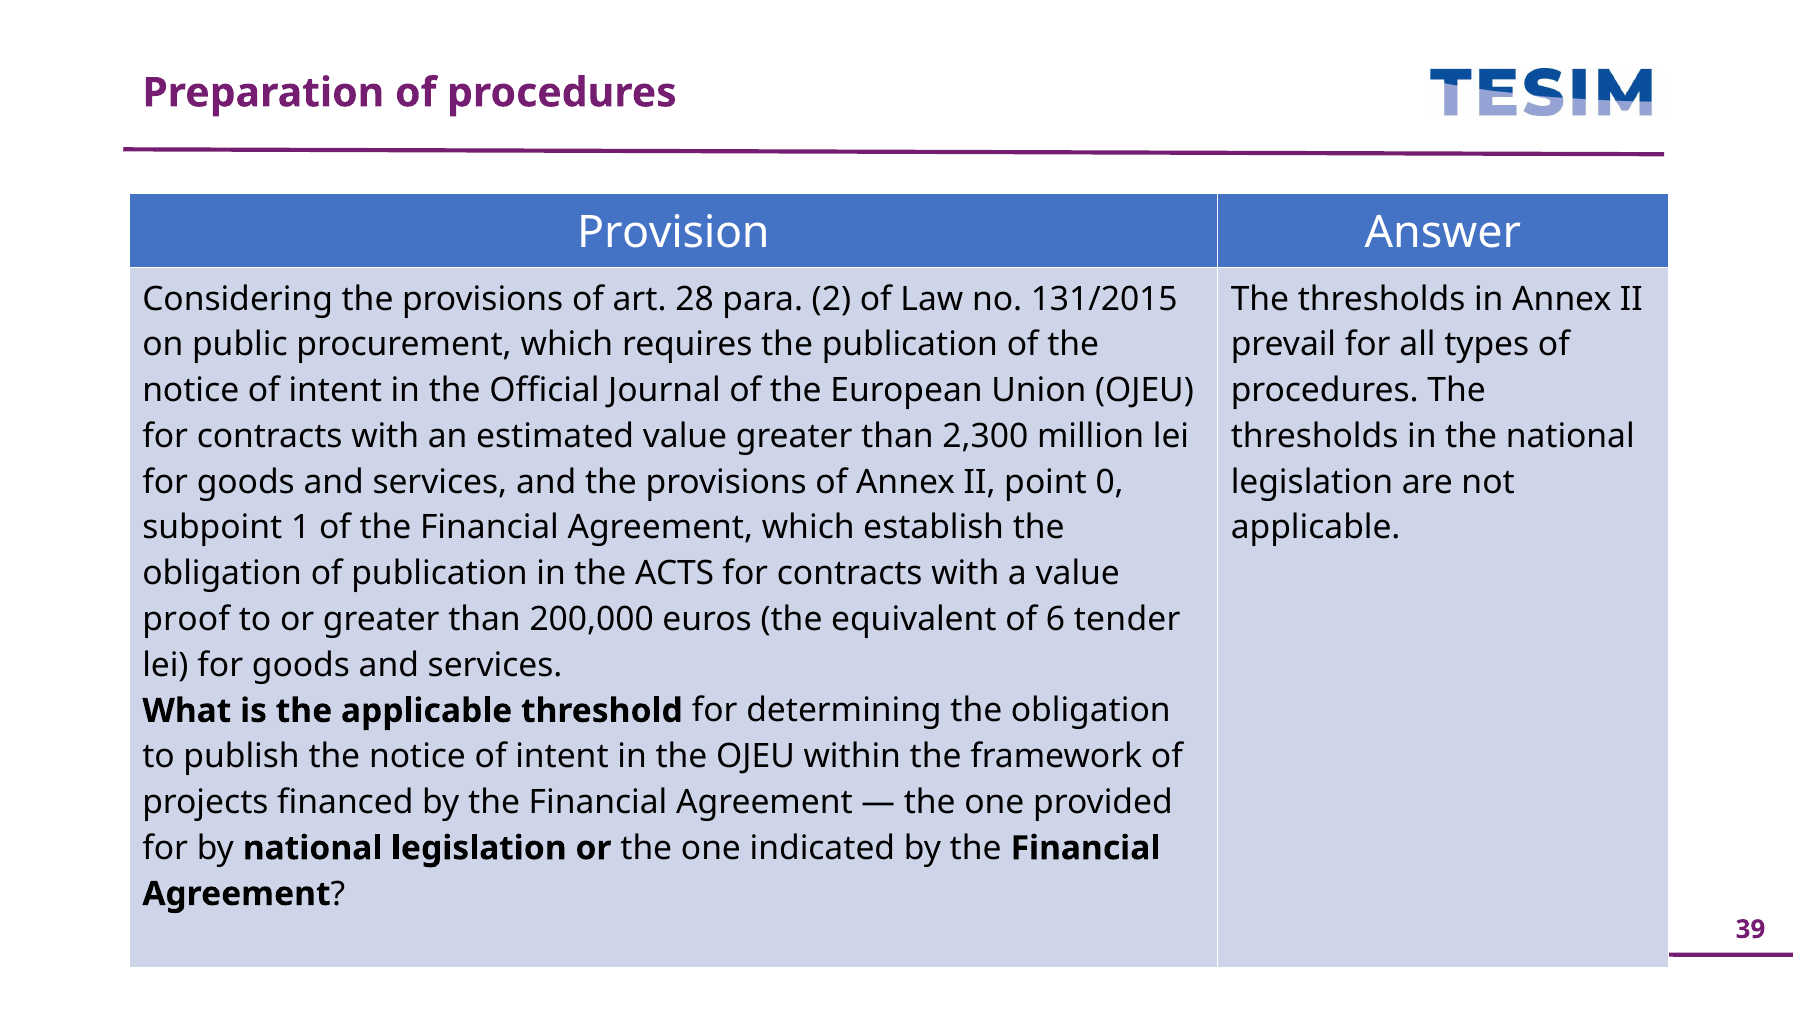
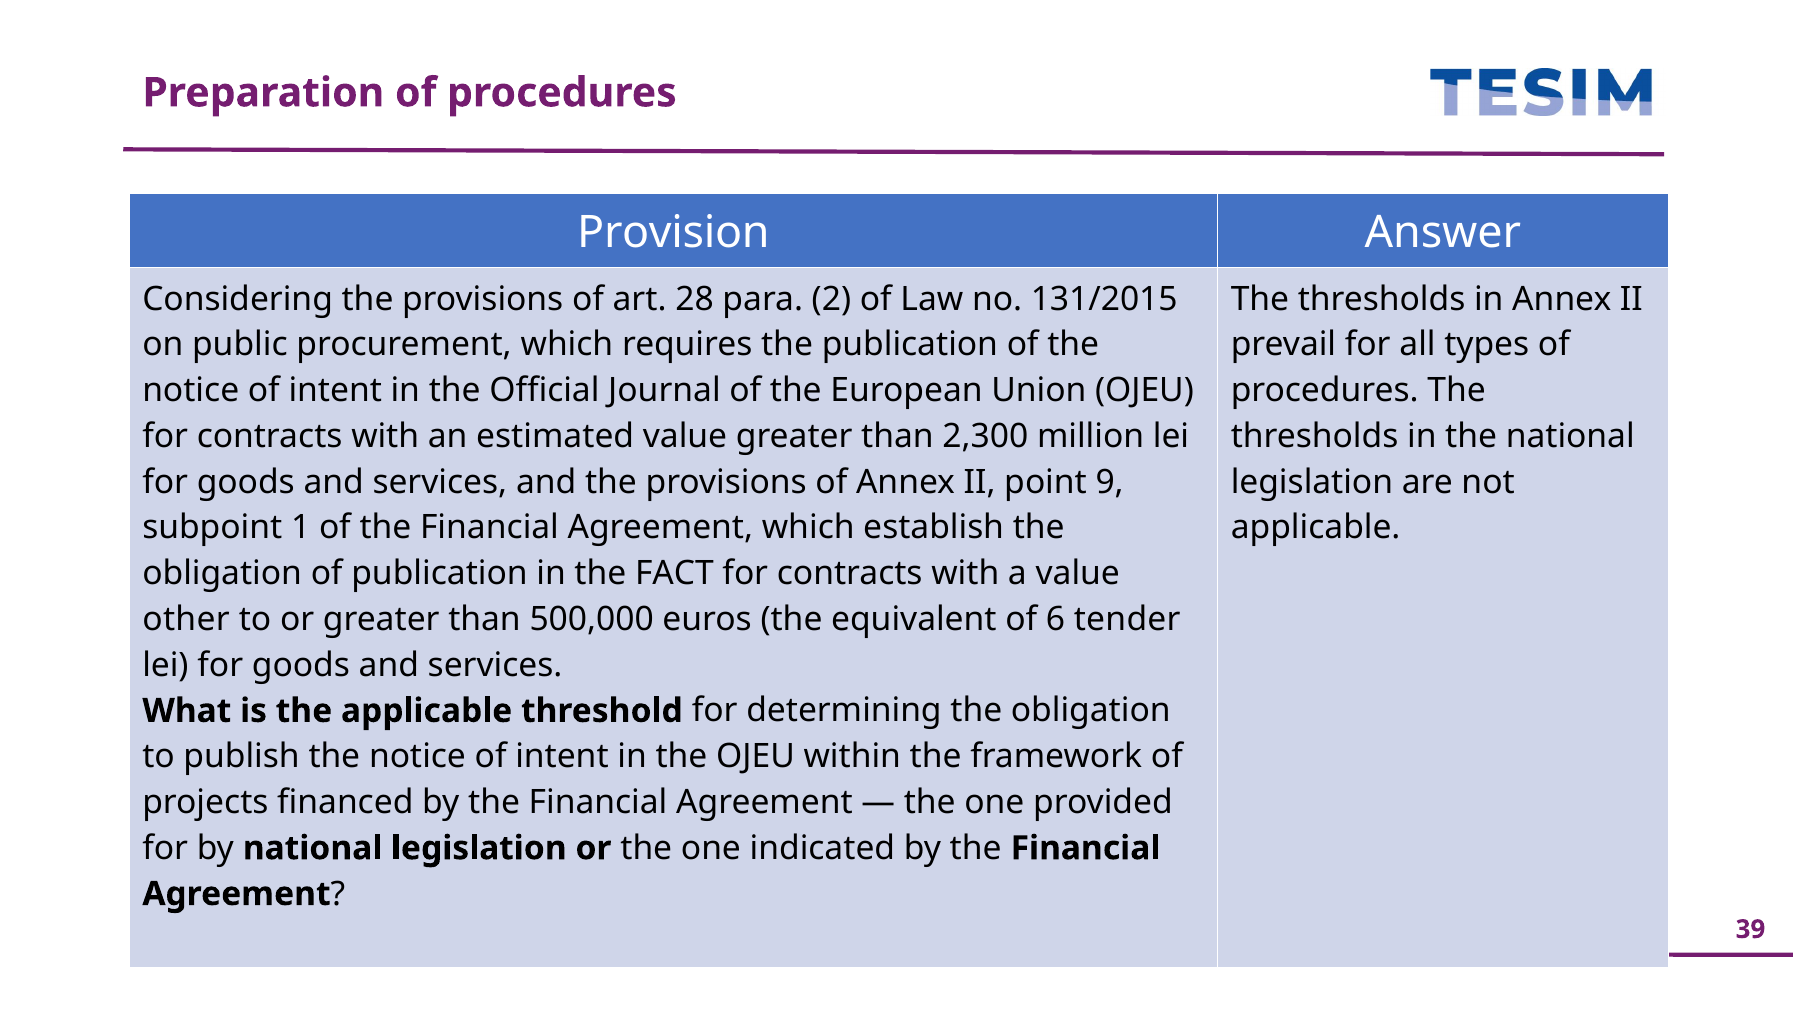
0: 0 -> 9
ACTS: ACTS -> FACT
proof: proof -> other
200,000: 200,000 -> 500,000
